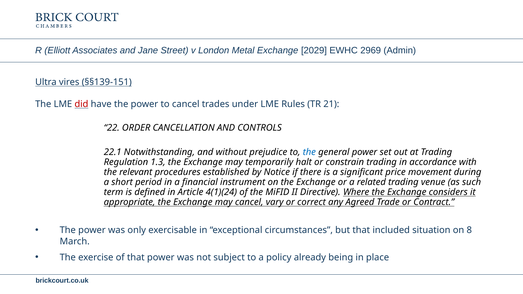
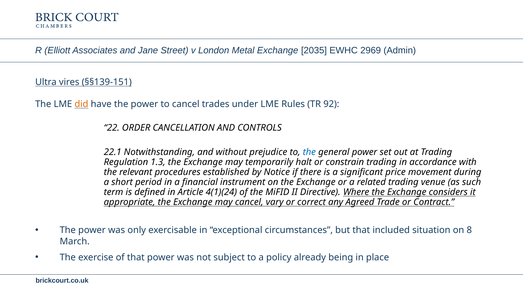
2029: 2029 -> 2035
did colour: red -> orange
21: 21 -> 92
